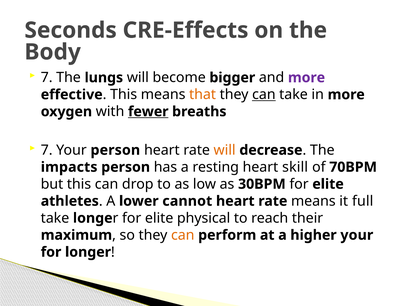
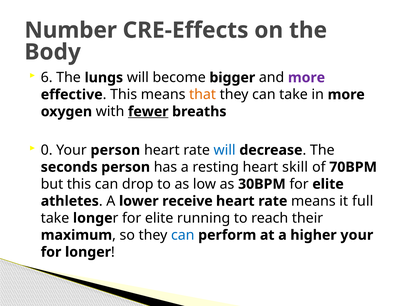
Seconds: Seconds -> Number
7 at (47, 78): 7 -> 6
can at (264, 95) underline: present -> none
7 at (47, 150): 7 -> 0
will at (225, 150) colour: orange -> blue
impacts: impacts -> seconds
cannot: cannot -> receive
physical: physical -> running
can at (183, 235) colour: orange -> blue
